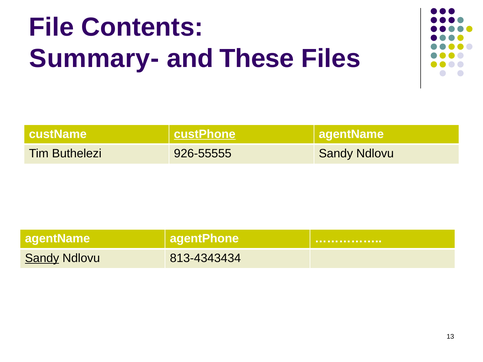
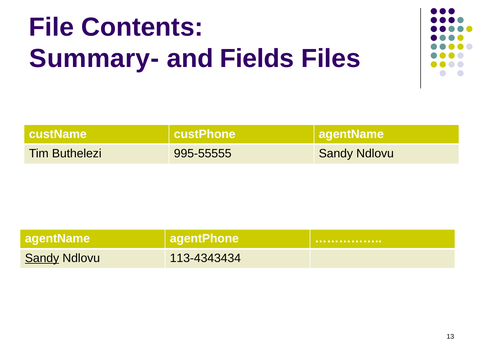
These: These -> Fields
custPhone underline: present -> none
926-55555: 926-55555 -> 995-55555
813-4343434: 813-4343434 -> 113-4343434
